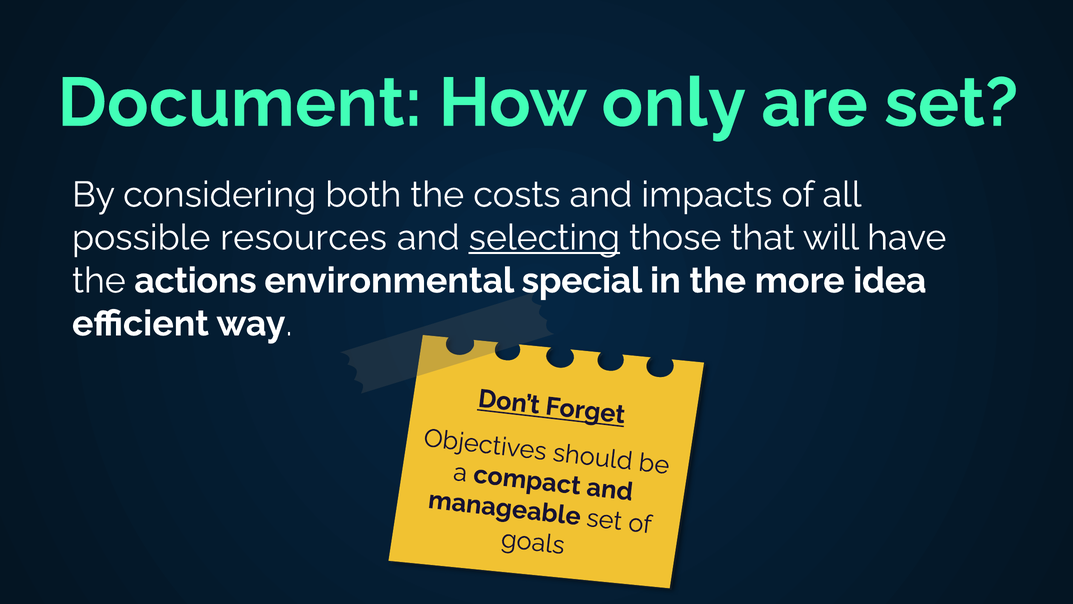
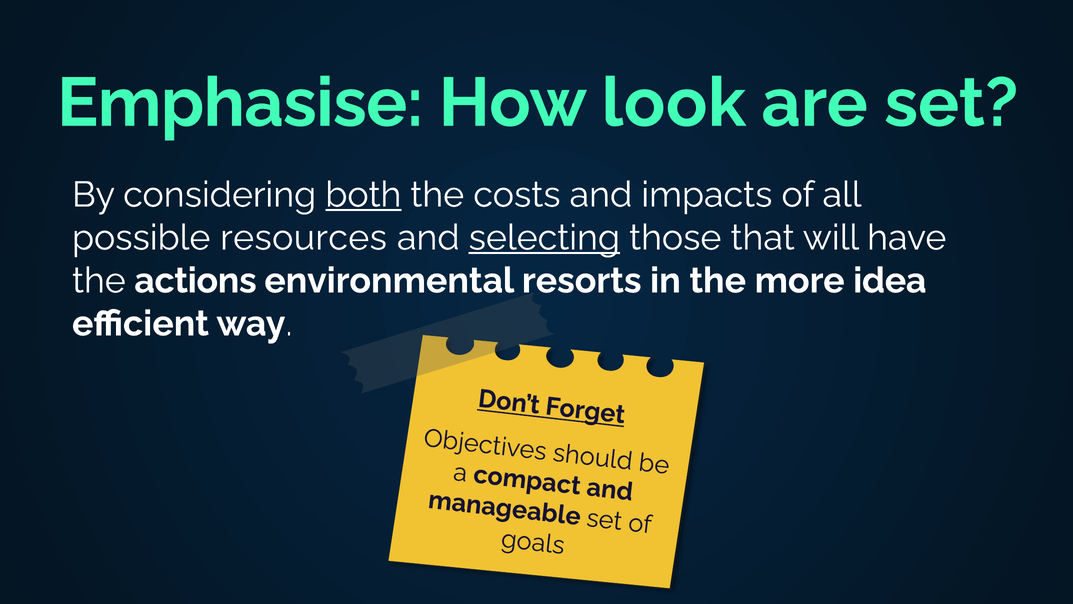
Document: Document -> Emphasise
only: only -> look
both underline: none -> present
special: special -> resorts
